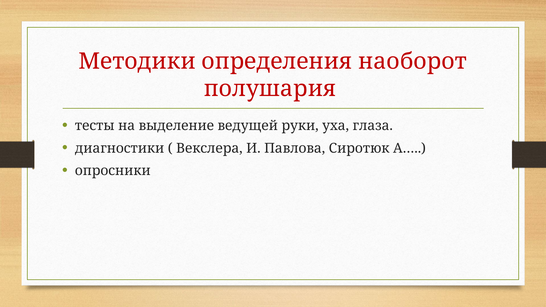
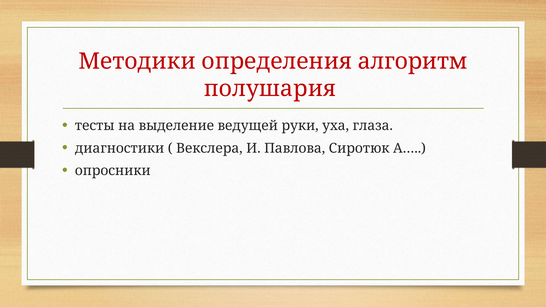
наоборот: наоборот -> алгоритм
